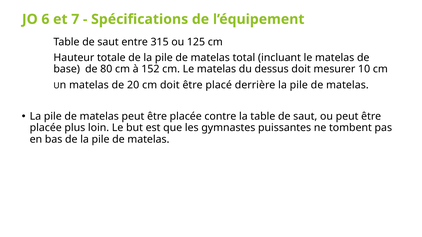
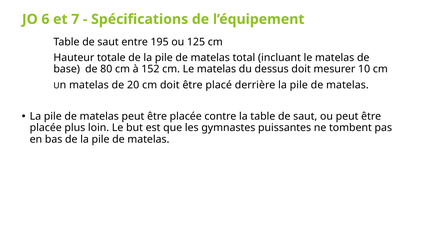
315: 315 -> 195
